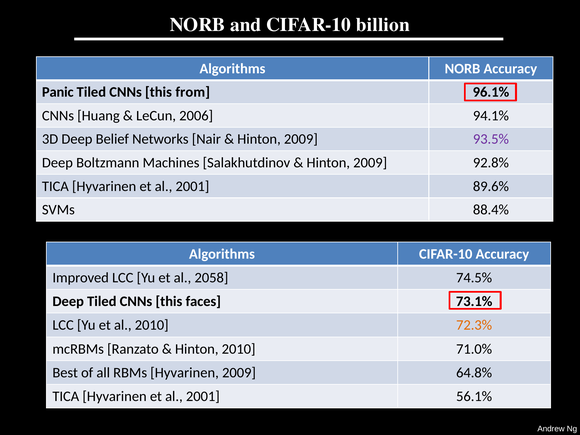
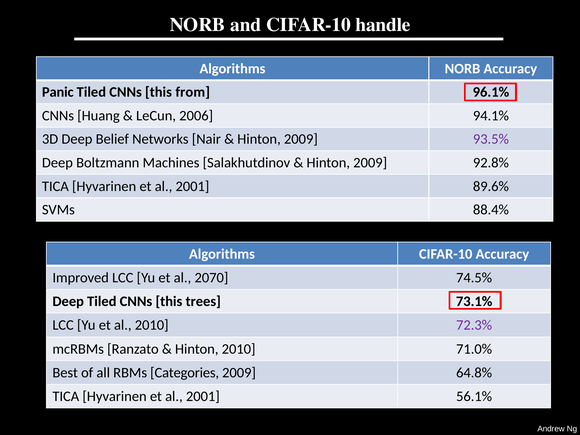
billion: billion -> handle
2058: 2058 -> 2070
faces: faces -> trees
72.3% colour: orange -> purple
RBMs Hyvarinen: Hyvarinen -> Categories
